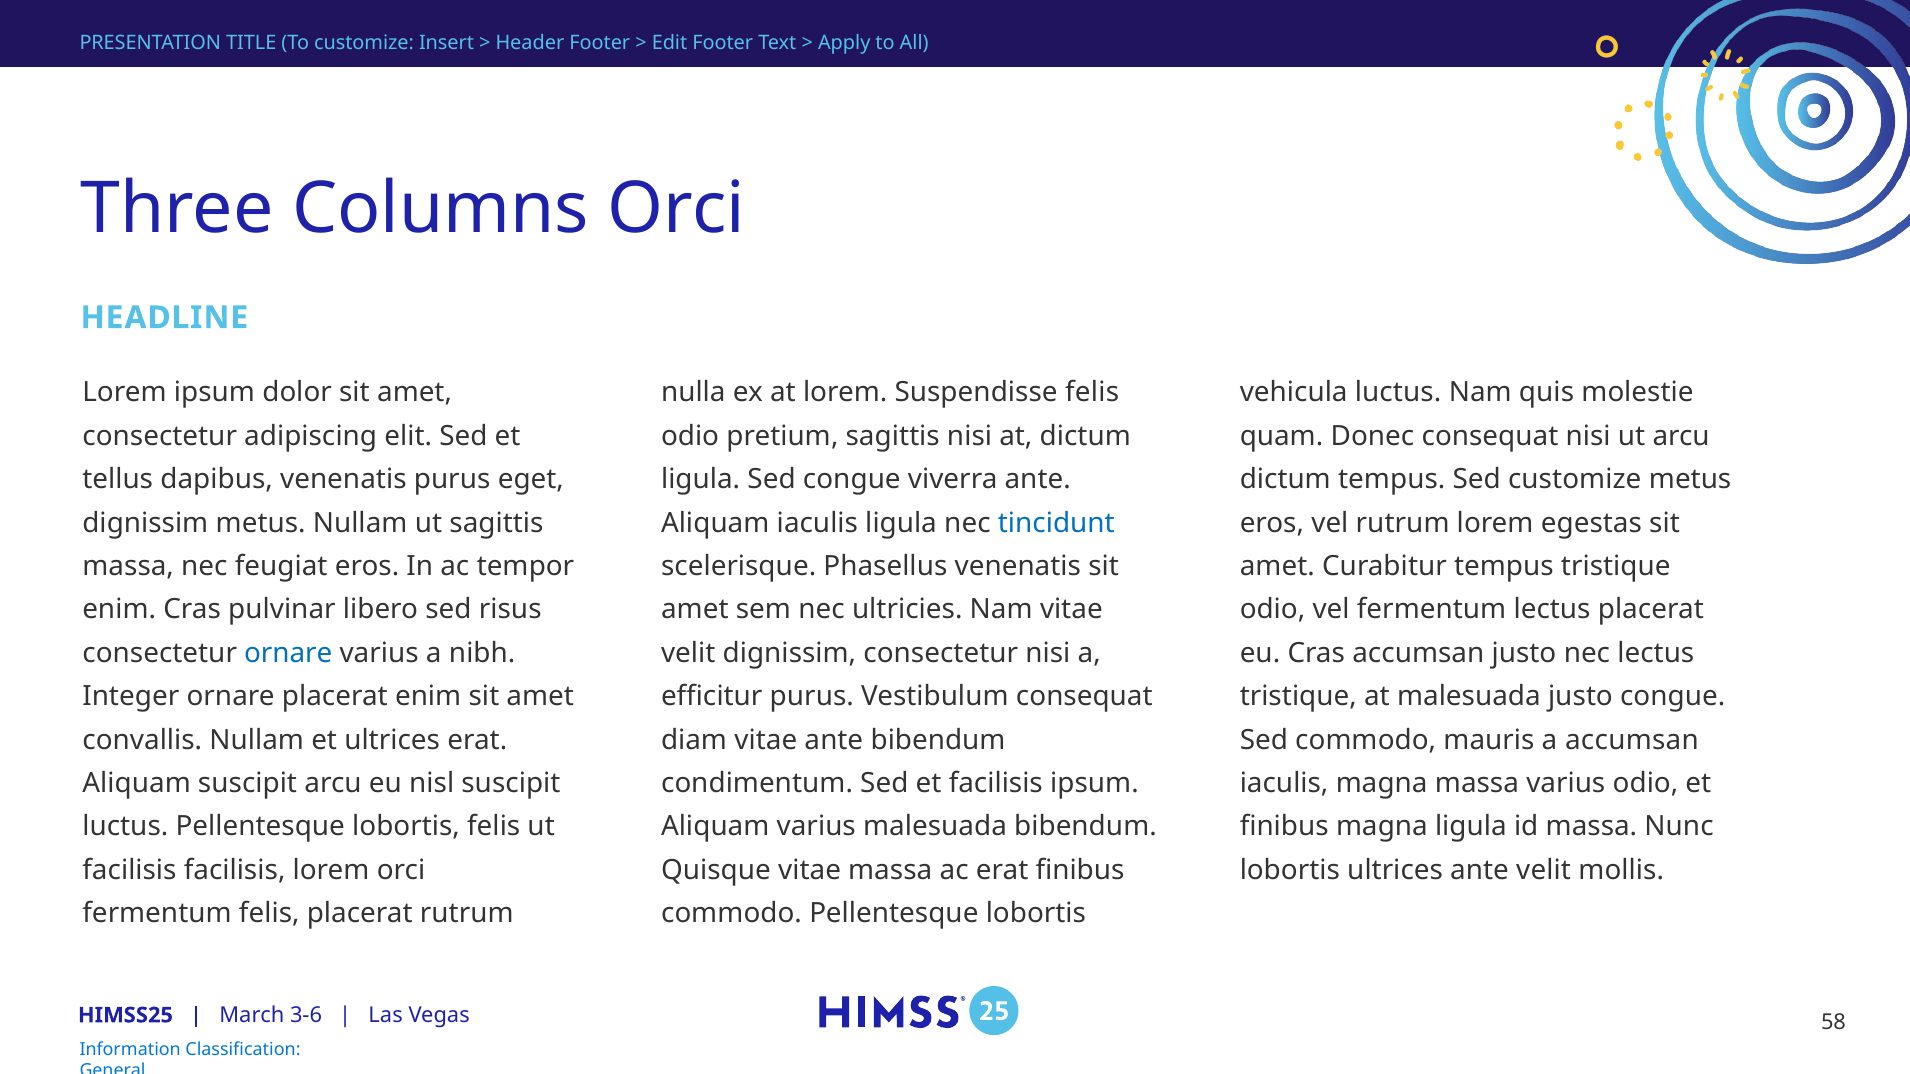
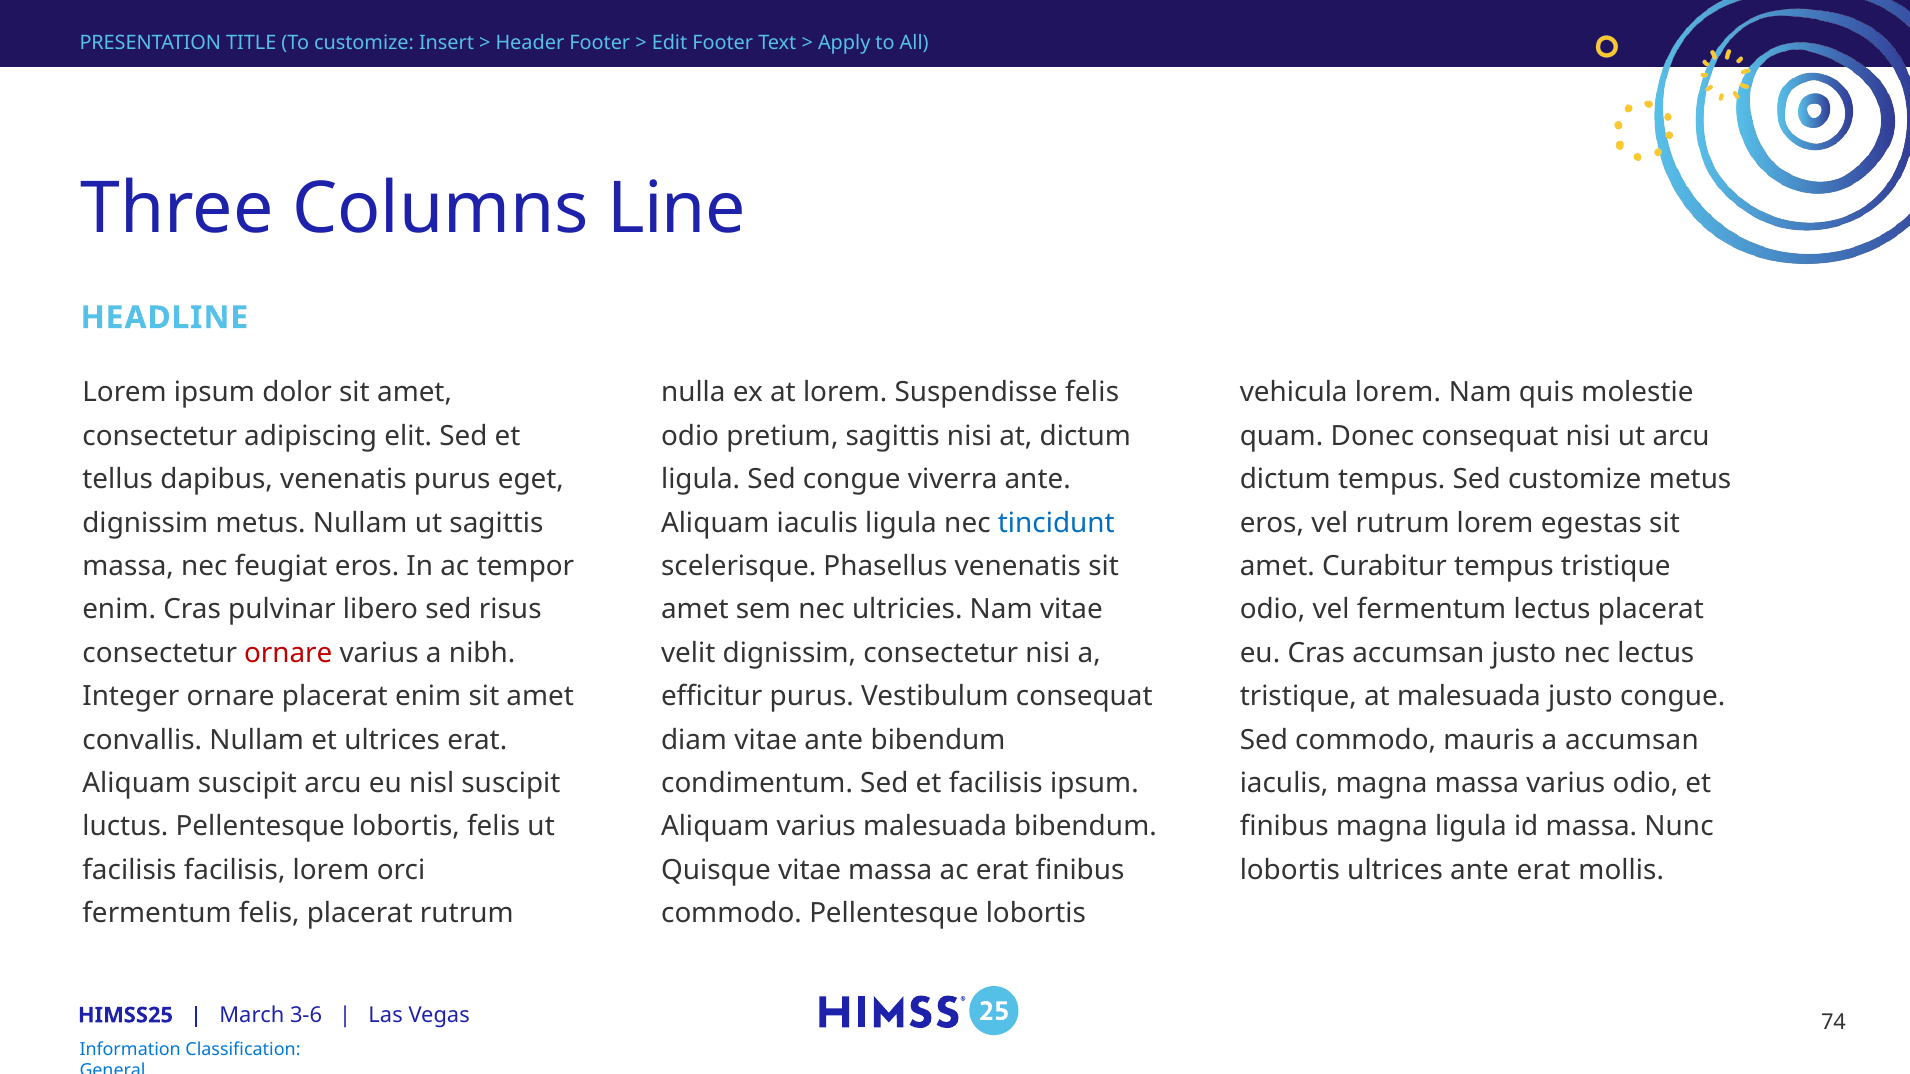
Columns Orci: Orci -> Line
vehicula luctus: luctus -> lorem
ornare at (288, 653) colour: blue -> red
ante velit: velit -> erat
58: 58 -> 74
